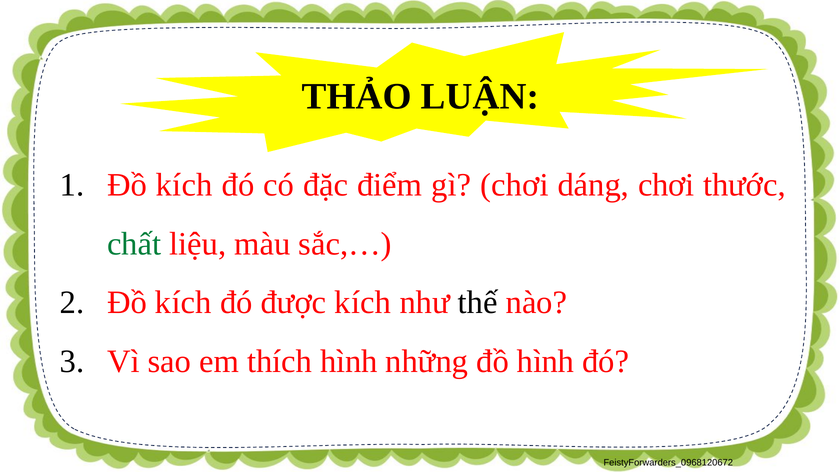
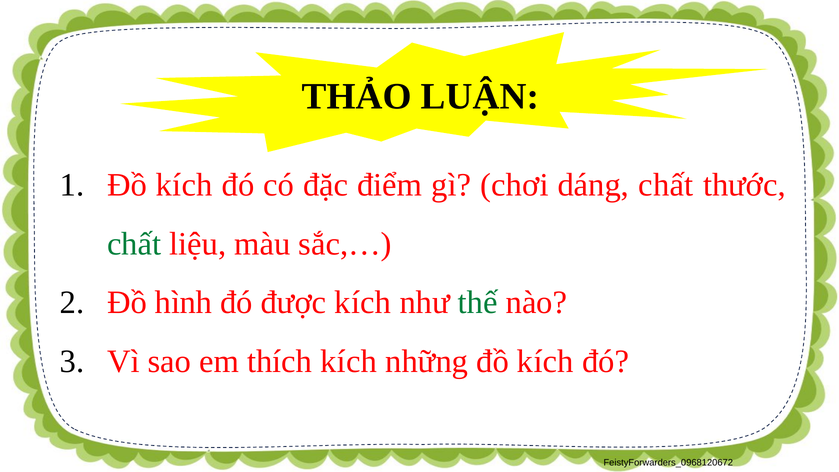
dáng chơi: chơi -> chất
kích at (183, 303): kích -> hình
thế colour: black -> green
thích hình: hình -> kích
những đồ hình: hình -> kích
